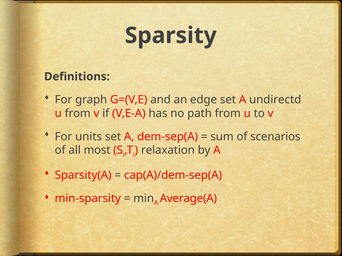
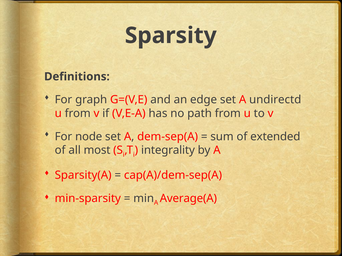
units: units -> node
scenarios: scenarios -> extended
relaxation: relaxation -> integrality
